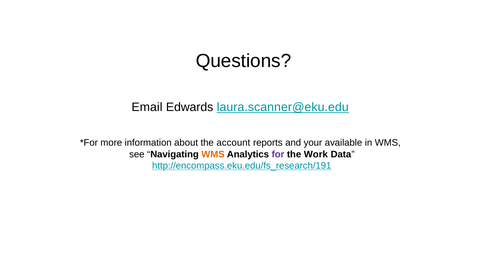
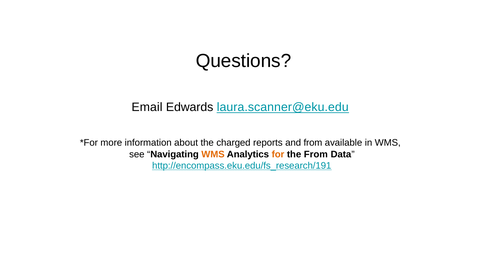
account: account -> charged
and your: your -> from
for colour: purple -> orange
the Work: Work -> From
